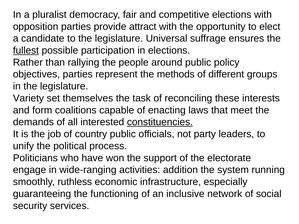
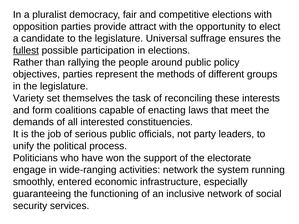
constituencies underline: present -> none
country: country -> serious
activities addition: addition -> network
ruthless: ruthless -> entered
